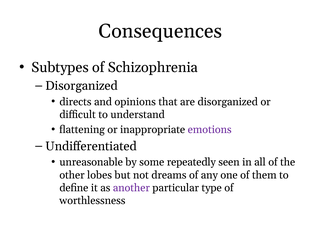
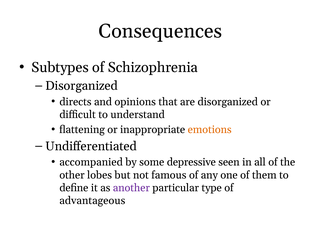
emotions colour: purple -> orange
unreasonable: unreasonable -> accompanied
repeatedly: repeatedly -> depressive
dreams: dreams -> famous
worthlessness: worthlessness -> advantageous
